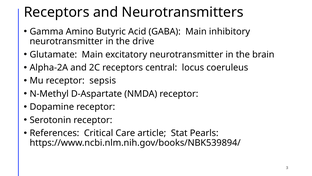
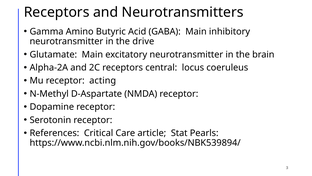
sepsis: sepsis -> acting
